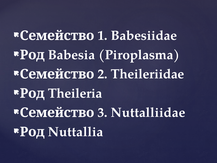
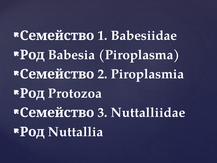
Theileriidae: Theileriidae -> Piroplasmia
Theileria: Theileria -> Protozoa
